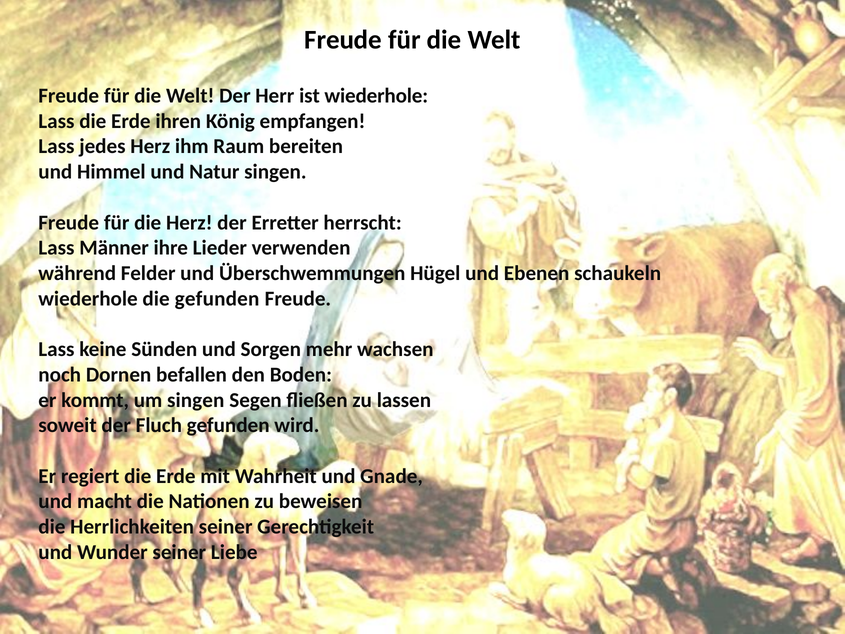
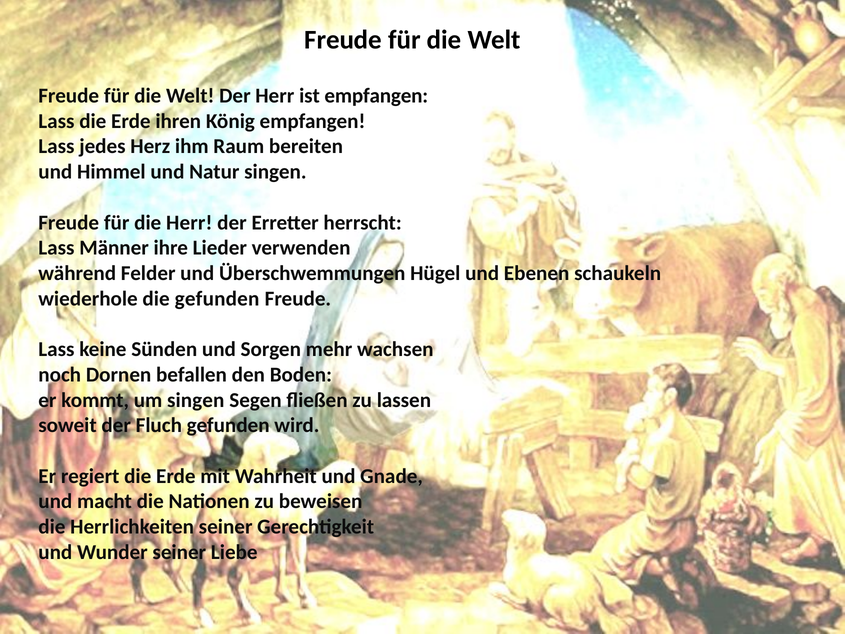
ist wiederhole: wiederhole -> empfangen
die Herz: Herz -> Herr
